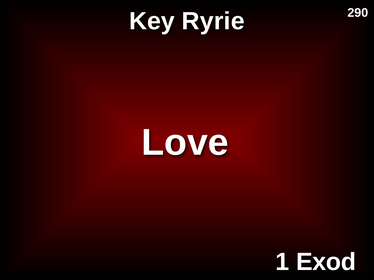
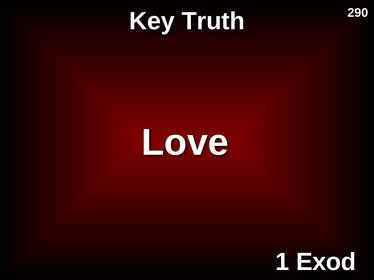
Ryrie: Ryrie -> Truth
